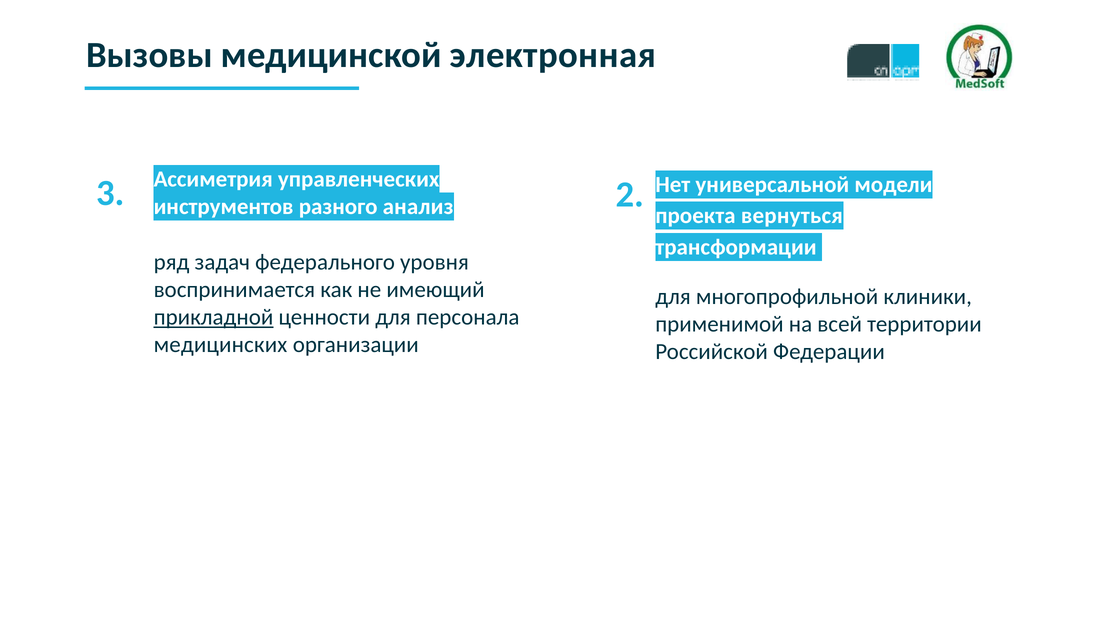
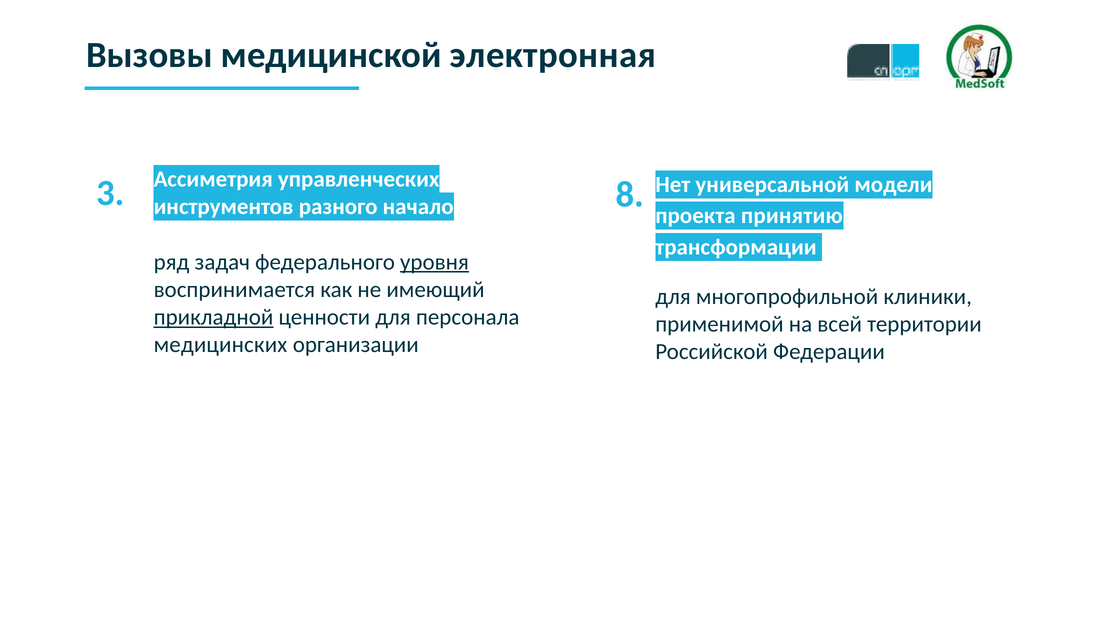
2: 2 -> 8
анализ: анализ -> начало
вернуться: вернуться -> принятию
уровня underline: none -> present
